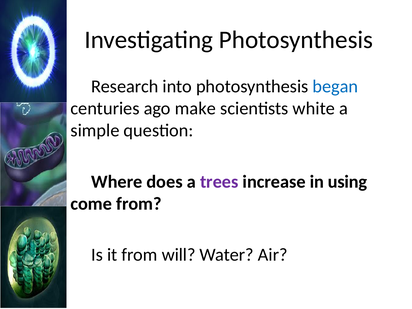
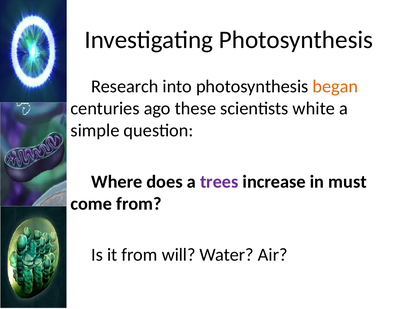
began colour: blue -> orange
make: make -> these
using: using -> must
